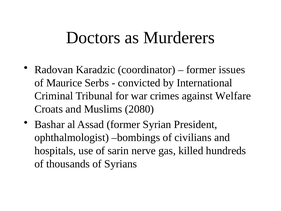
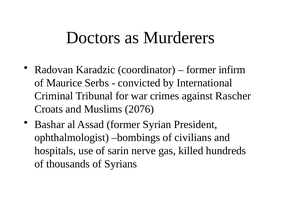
issues: issues -> infirm
Welfare: Welfare -> Rascher
2080: 2080 -> 2076
